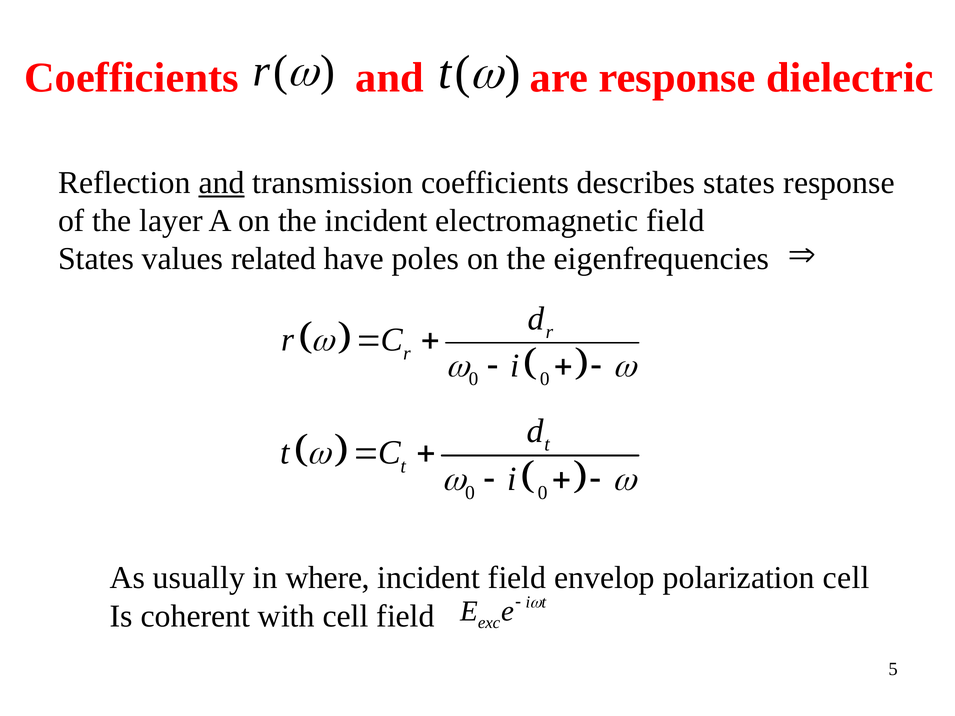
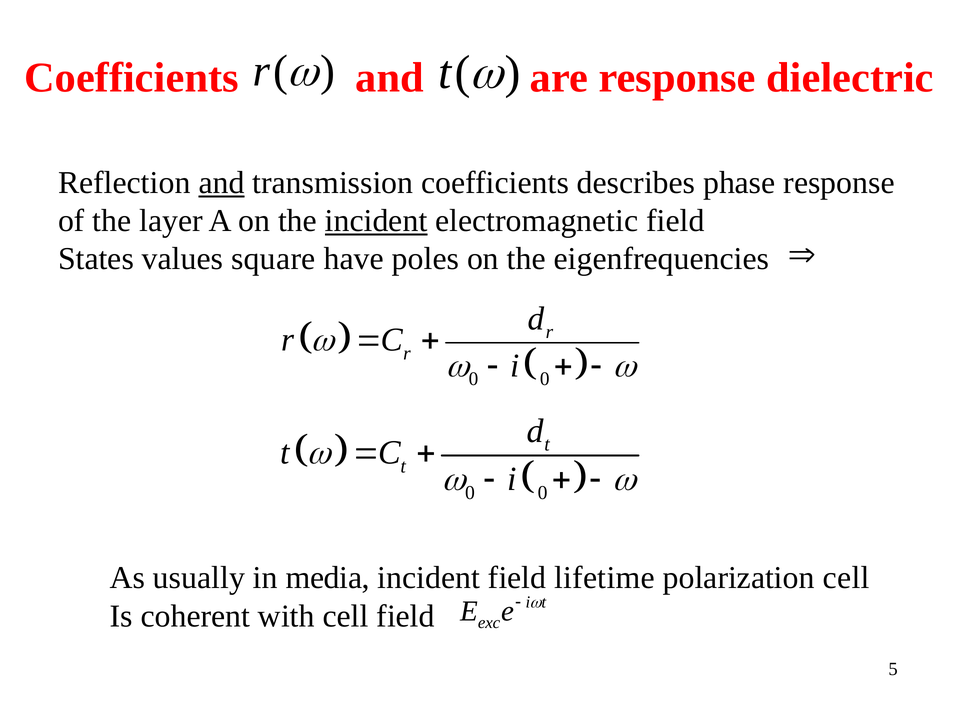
describes states: states -> phase
incident at (376, 221) underline: none -> present
related: related -> square
where: where -> media
envelop: envelop -> lifetime
